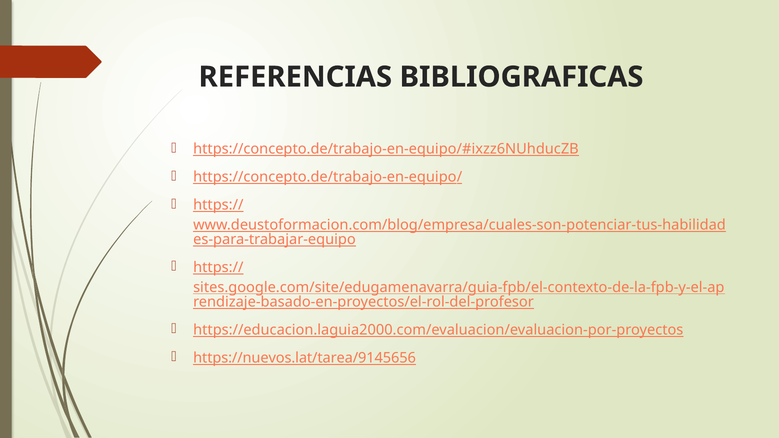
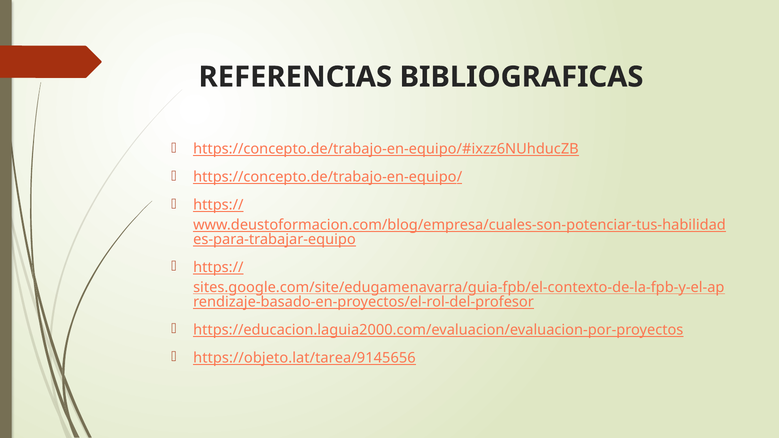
https://nuevos.lat/tarea/9145656: https://nuevos.lat/tarea/9145656 -> https://objeto.lat/tarea/9145656
